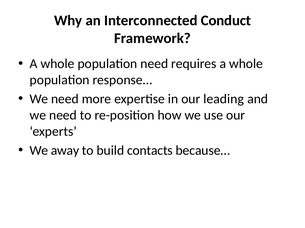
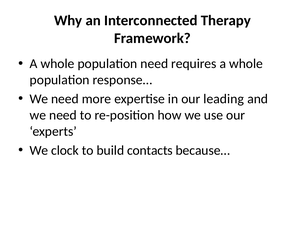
Conduct: Conduct -> Therapy
away: away -> clock
